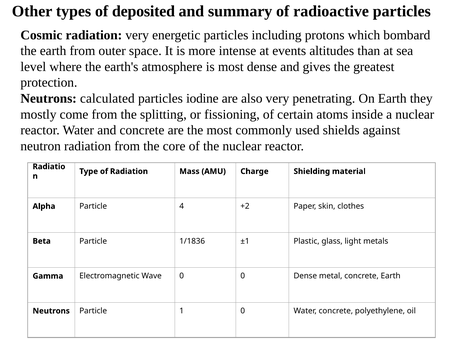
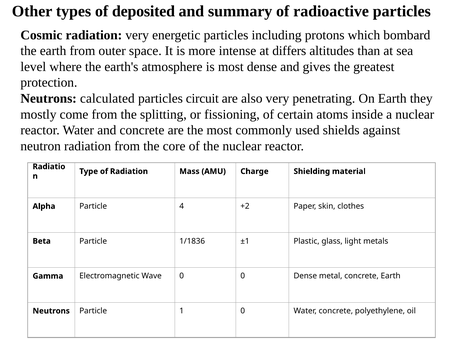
events: events -> differs
iodine: iodine -> circuit
